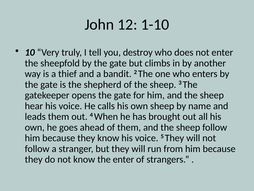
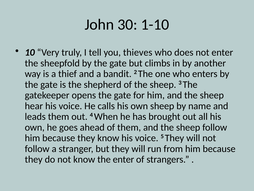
12: 12 -> 30
destroy: destroy -> thieves
